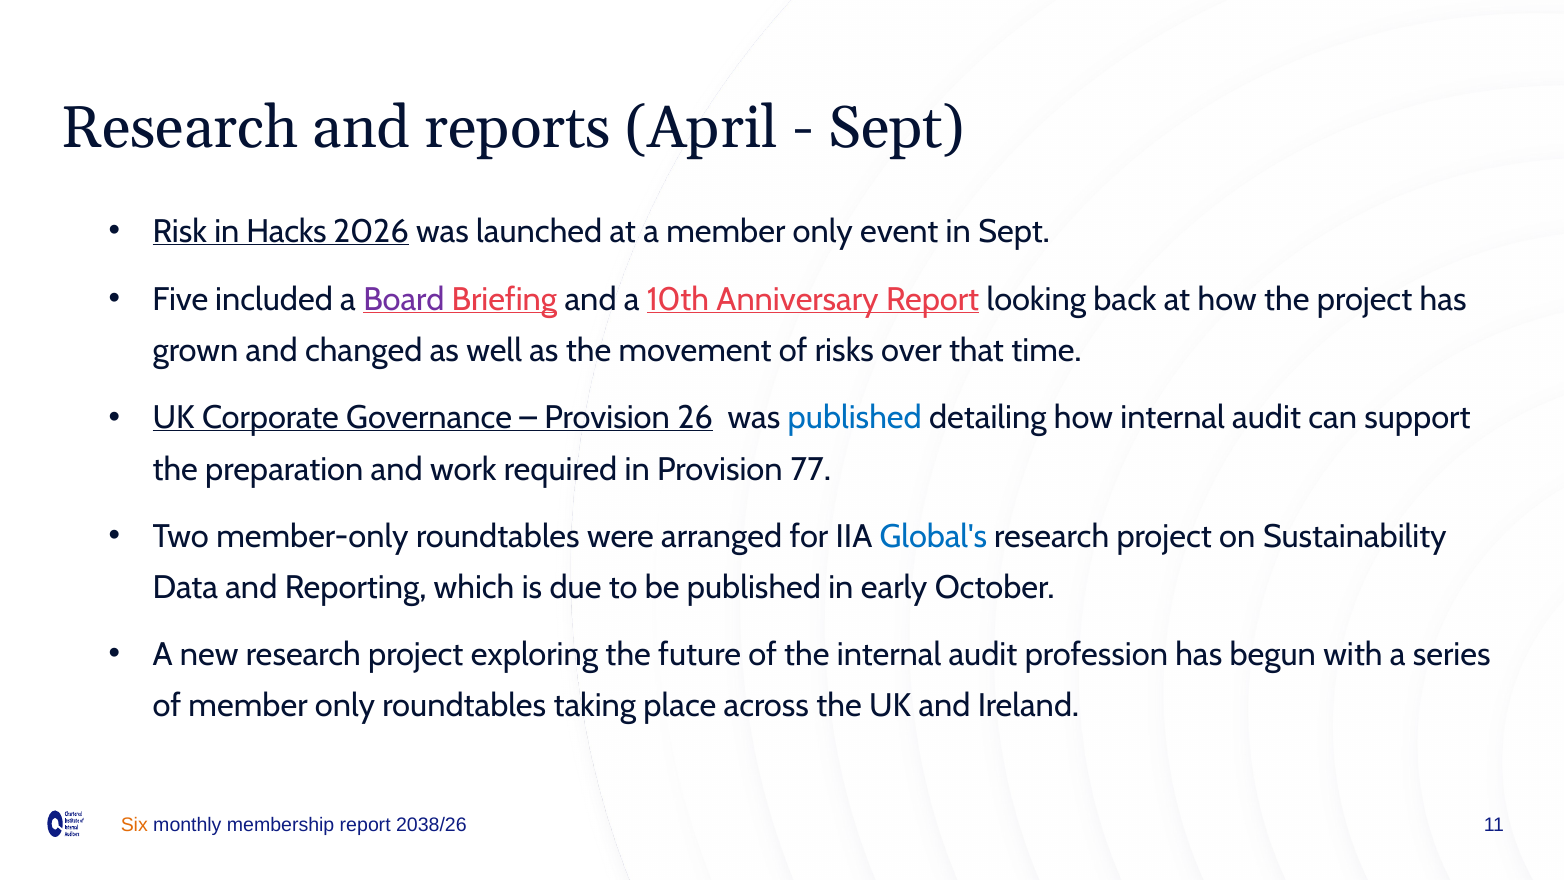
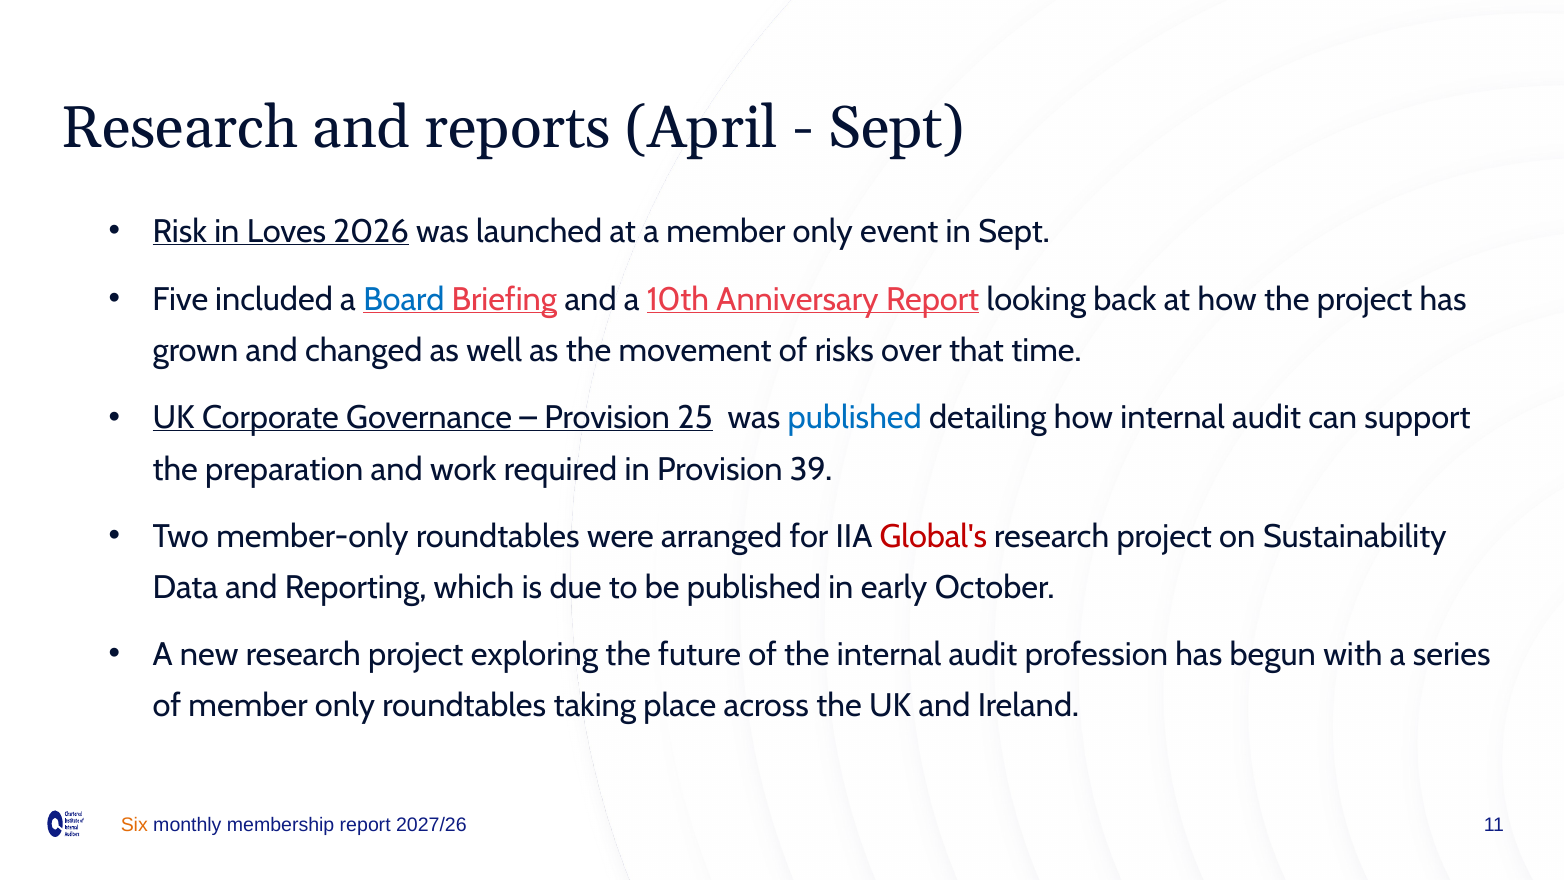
Hacks: Hacks -> Loves
Board colour: purple -> blue
26: 26 -> 25
77: 77 -> 39
Global's colour: blue -> red
2038/26: 2038/26 -> 2027/26
